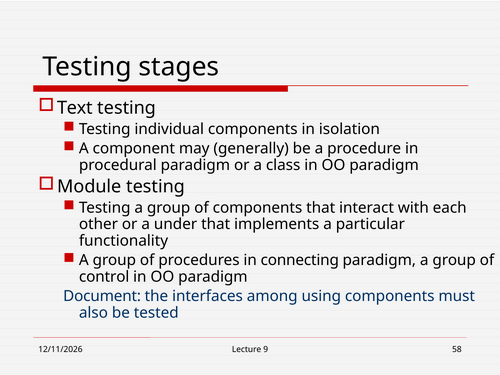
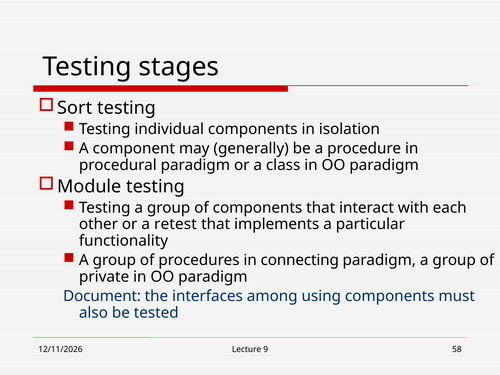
Text: Text -> Sort
under: under -> retest
control: control -> private
